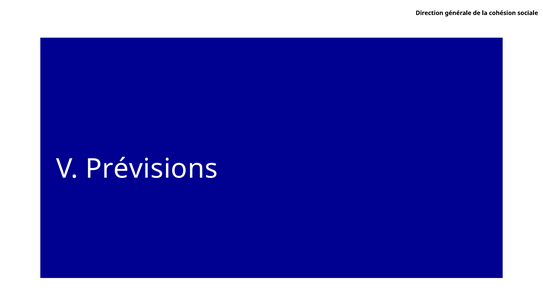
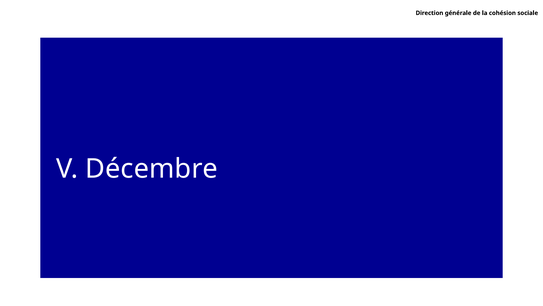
Prévisions: Prévisions -> Décembre
